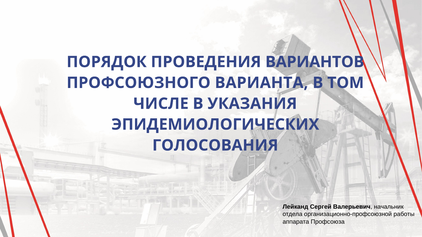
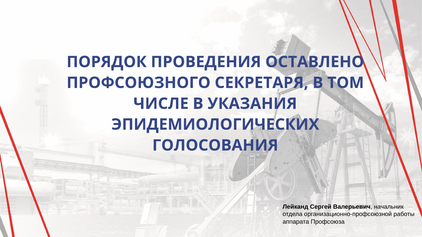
ВАРИАНТОВ: ВАРИАНТОВ -> ОСТАВЛЕНО
ВАРИАНТА: ВАРИАНТА -> СЕКРЕТАРЯ
